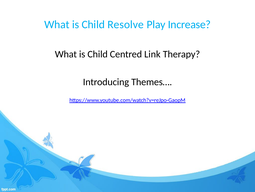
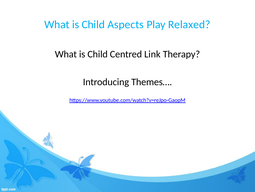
Resolve: Resolve -> Aspects
Increase: Increase -> Relaxed
